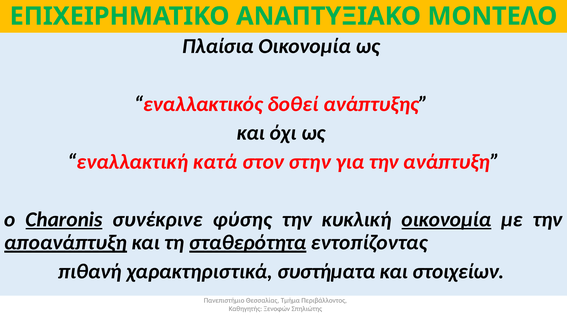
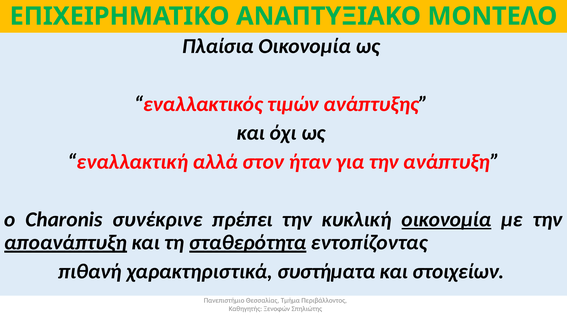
δοθεί: δοθεί -> τιμών
κατά: κατά -> αλλά
στην: στην -> ήταν
Charonis underline: present -> none
φύσης: φύσης -> πρέπει
